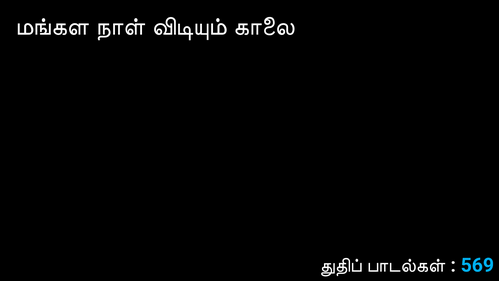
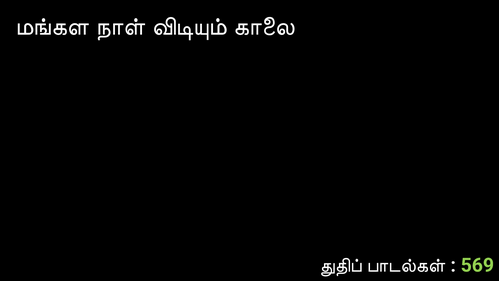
569 colour: light blue -> light green
